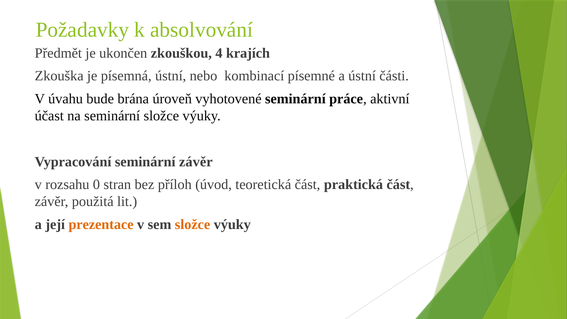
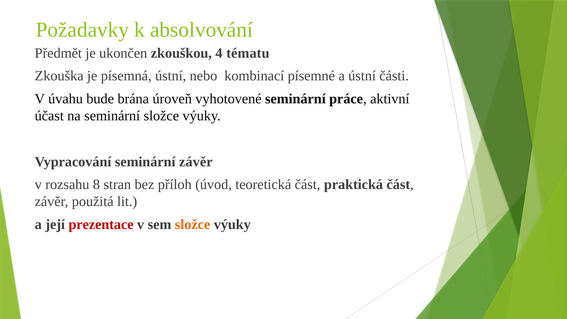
krajích: krajích -> tématu
0: 0 -> 8
prezentace colour: orange -> red
